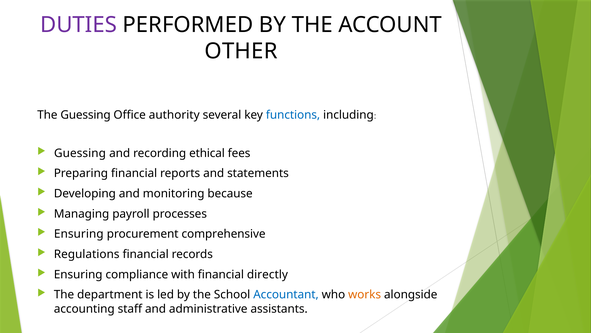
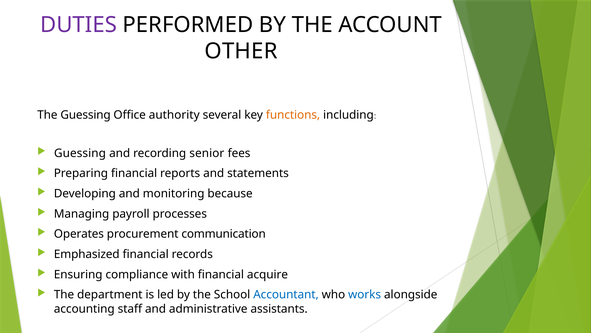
functions colour: blue -> orange
ethical: ethical -> senior
Ensuring at (79, 234): Ensuring -> Operates
comprehensive: comprehensive -> communication
Regulations: Regulations -> Emphasized
directly: directly -> acquire
works colour: orange -> blue
